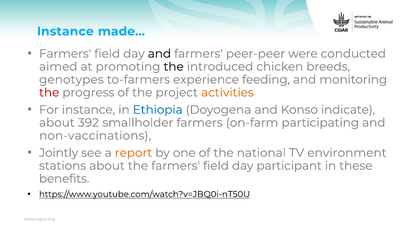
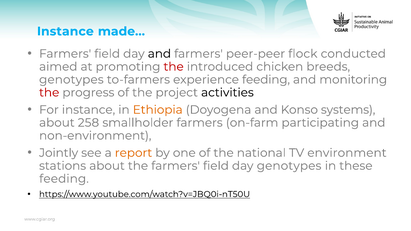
were: were -> flock
the at (174, 67) colour: black -> red
activities colour: orange -> black
Ethiopia colour: blue -> orange
indicate: indicate -> systems
392: 392 -> 258
non-vaccinations: non-vaccinations -> non-environment
day participant: participant -> genotypes
benefits at (64, 179): benefits -> feeding
